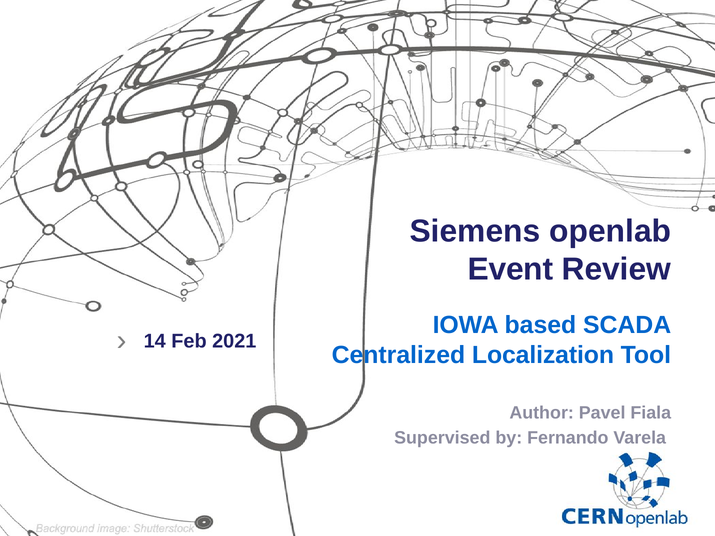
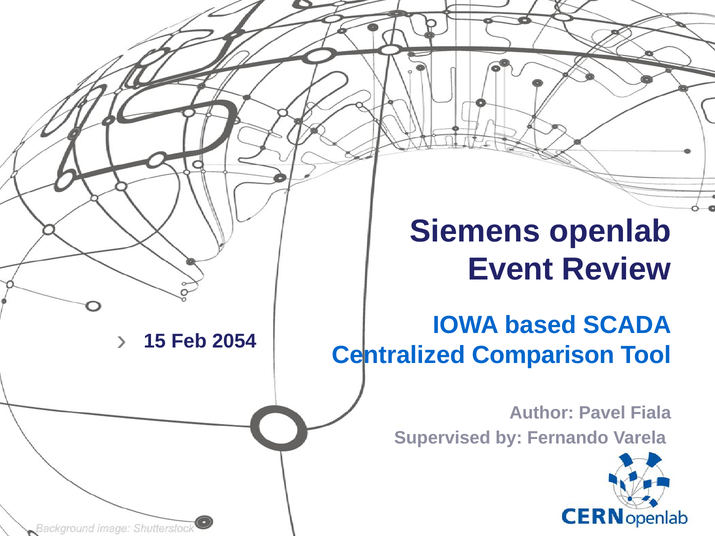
14: 14 -> 15
2021: 2021 -> 2054
Localization: Localization -> Comparison
